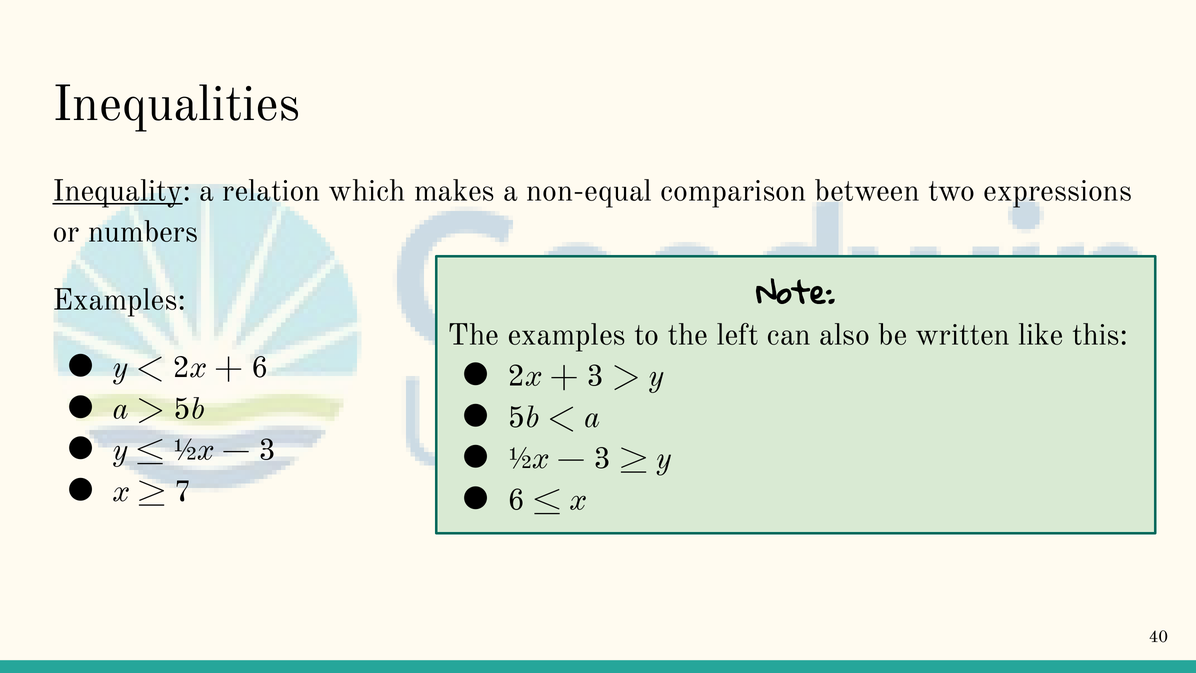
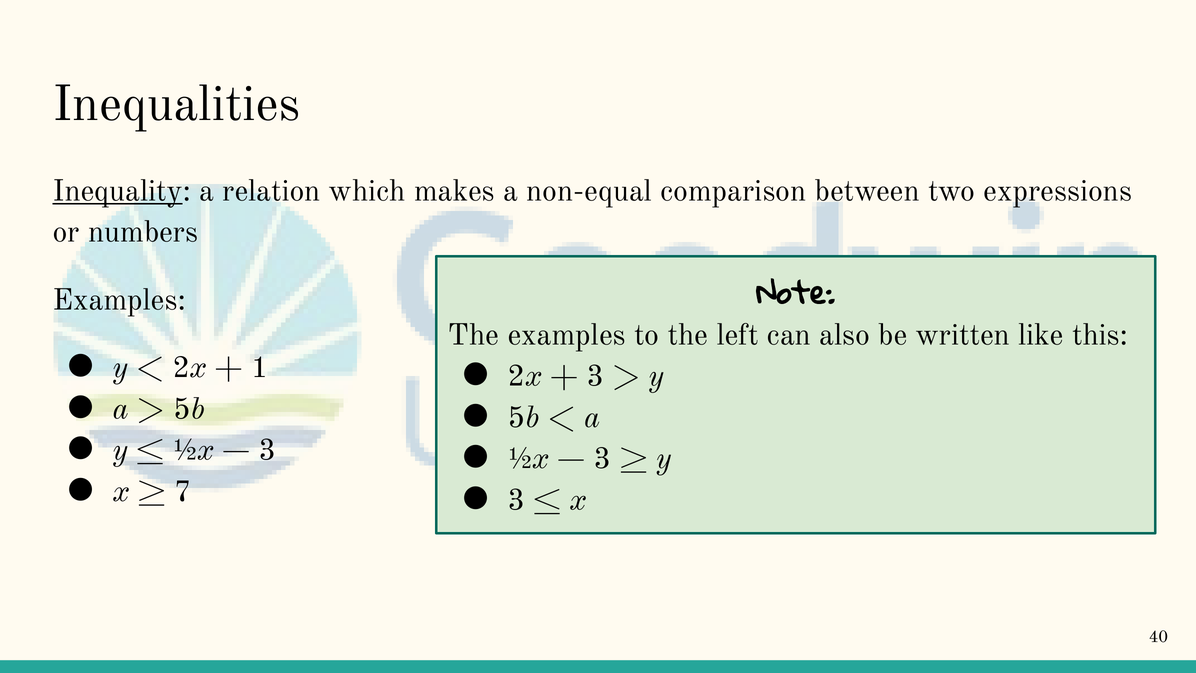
6 at (260, 367): 6 -> 1
6 at (516, 500): 6 -> 3
